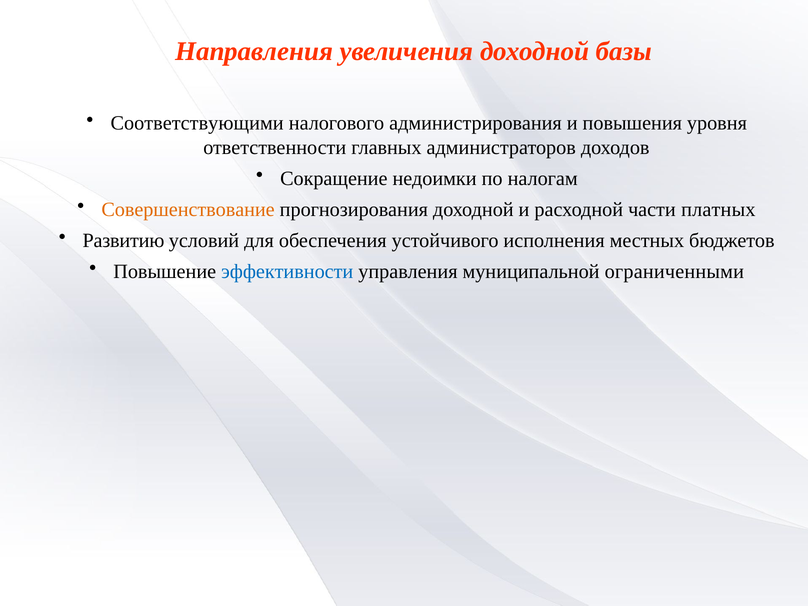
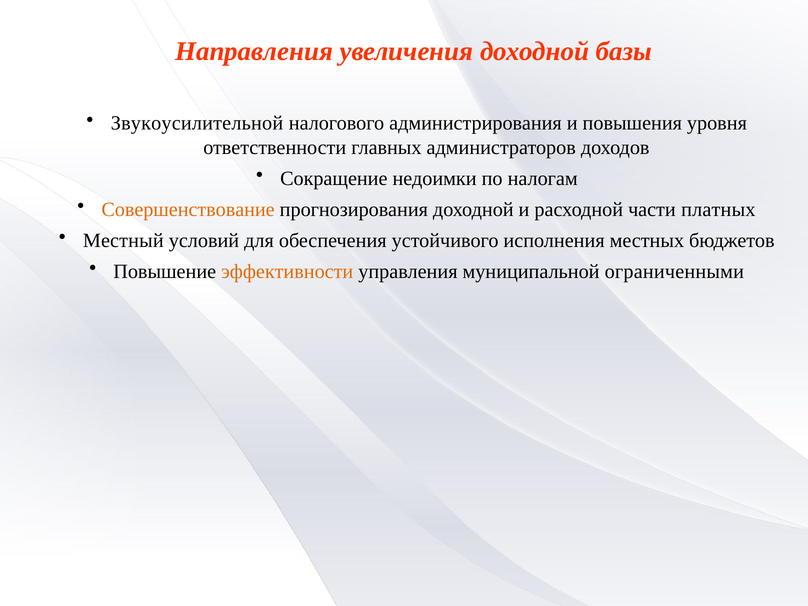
Соответствующими: Соответствующими -> Звукоусилительной
Развитию: Развитию -> Местный
эффективности colour: blue -> orange
